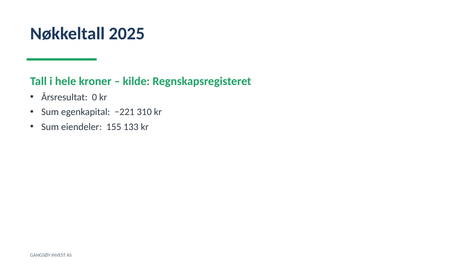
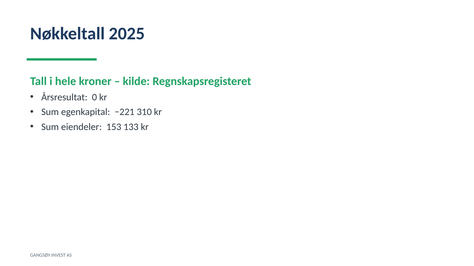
155: 155 -> 153
